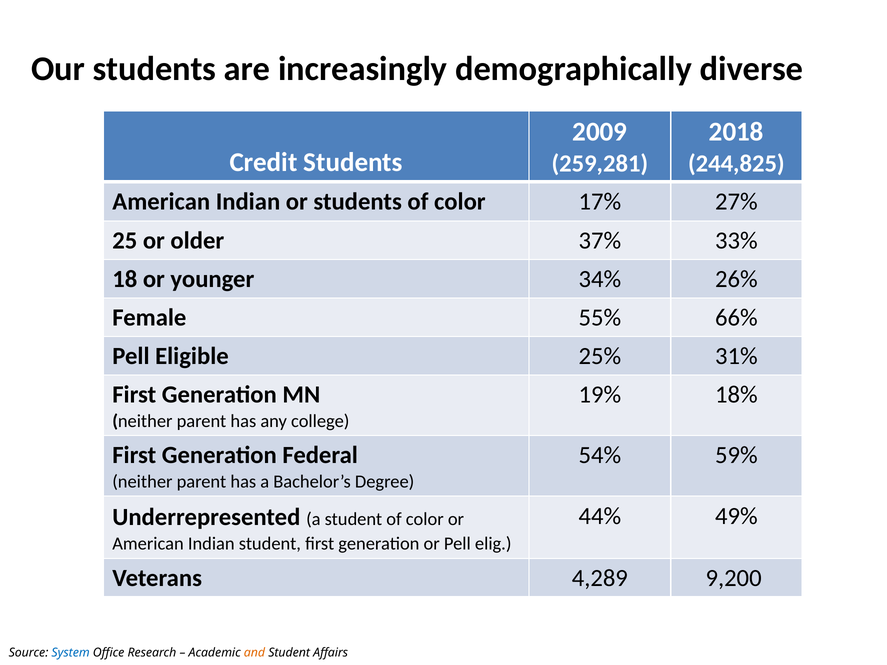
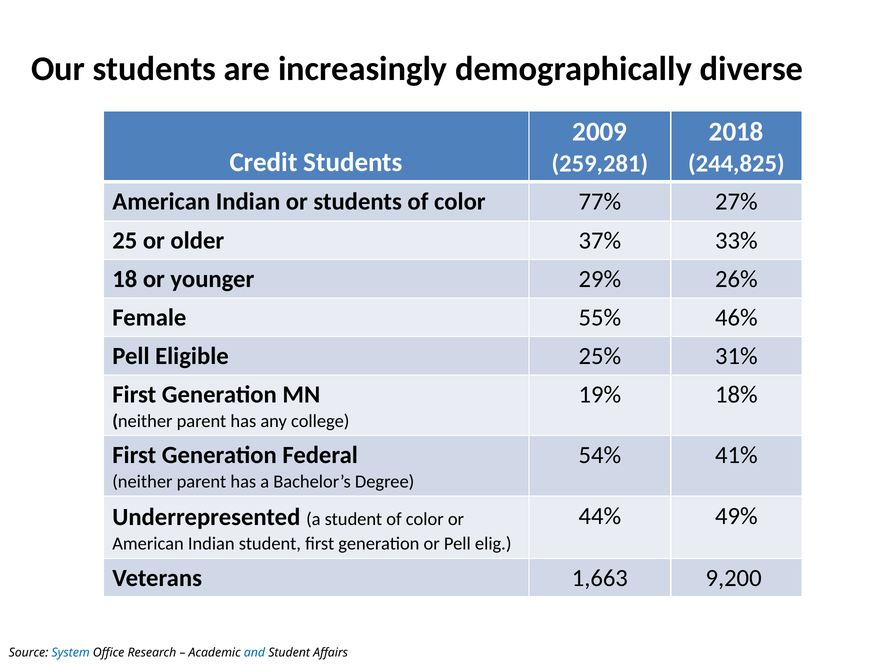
17%: 17% -> 77%
34%: 34% -> 29%
66%: 66% -> 46%
59%: 59% -> 41%
4,289: 4,289 -> 1,663
and colour: orange -> blue
